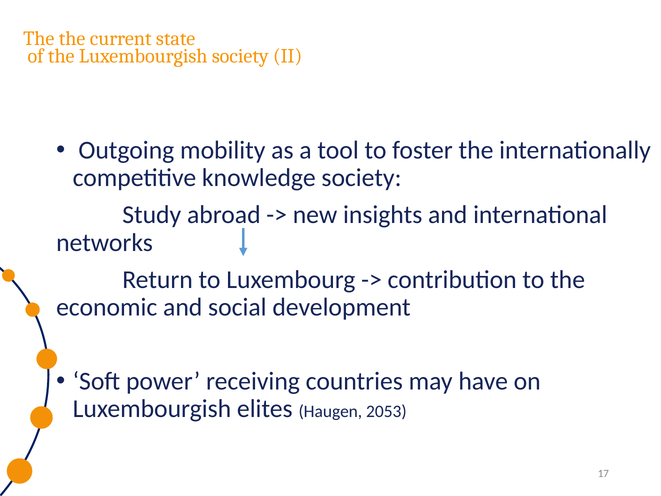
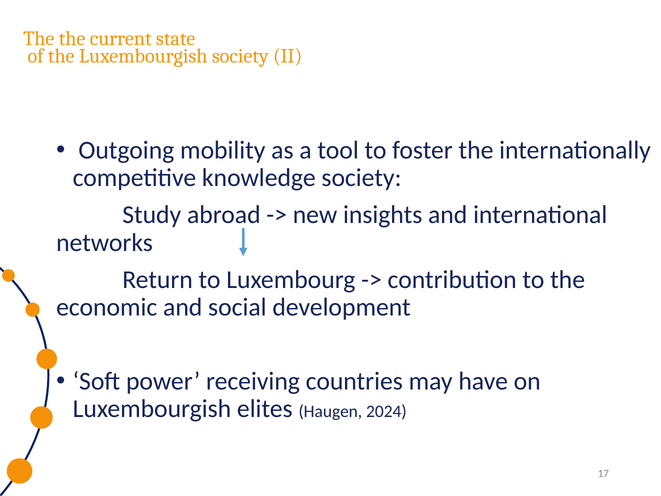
2053: 2053 -> 2024
